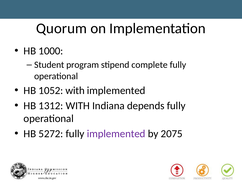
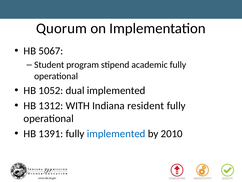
1000: 1000 -> 5067
complete: complete -> academic
1052 with: with -> dual
depends: depends -> resident
5272: 5272 -> 1391
implemented at (116, 133) colour: purple -> blue
2075: 2075 -> 2010
